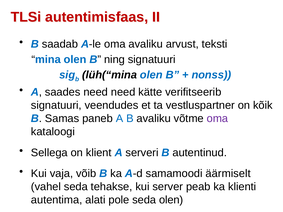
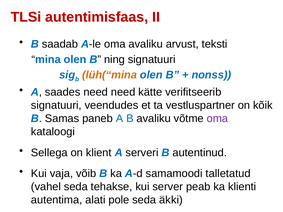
lüh(“mina colour: black -> orange
äärmiselt: äärmiselt -> talletatud
seda olen: olen -> äkki
